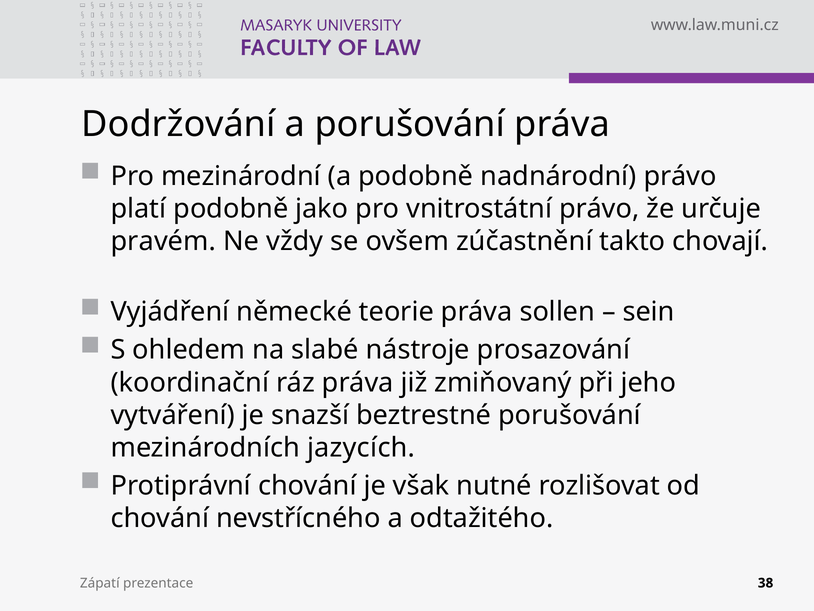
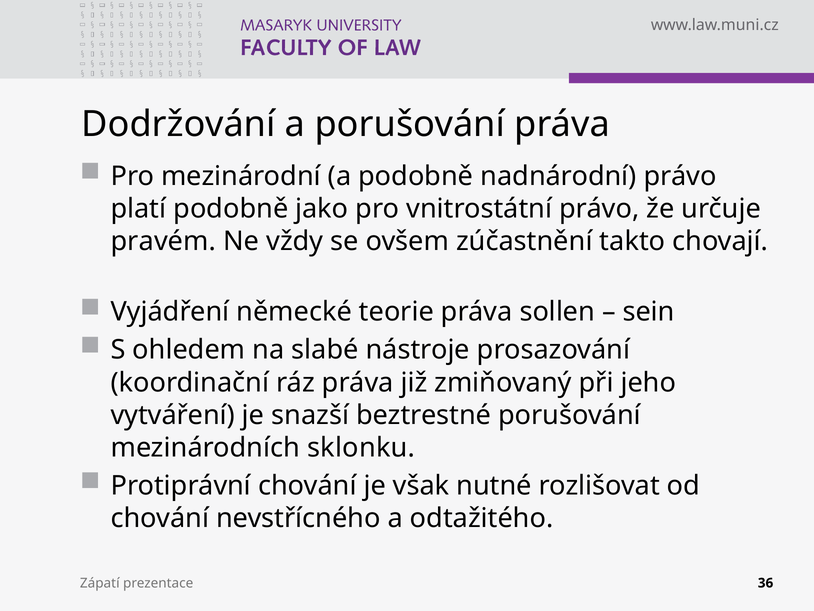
jazycích: jazycích -> sklonku
38: 38 -> 36
